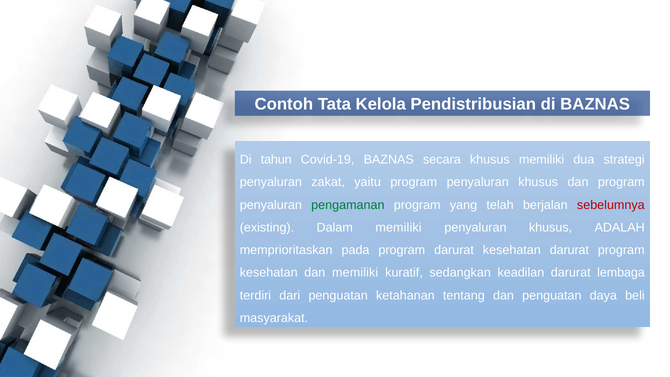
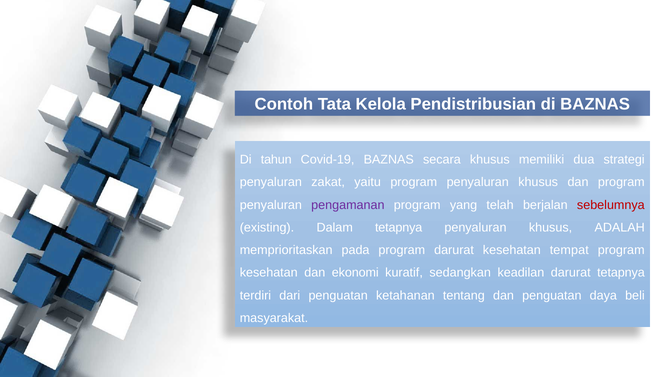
pengamanan colour: green -> purple
Dalam memiliki: memiliki -> tetapnya
kesehatan darurat: darurat -> tempat
dan memiliki: memiliki -> ekonomi
darurat lembaga: lembaga -> tetapnya
